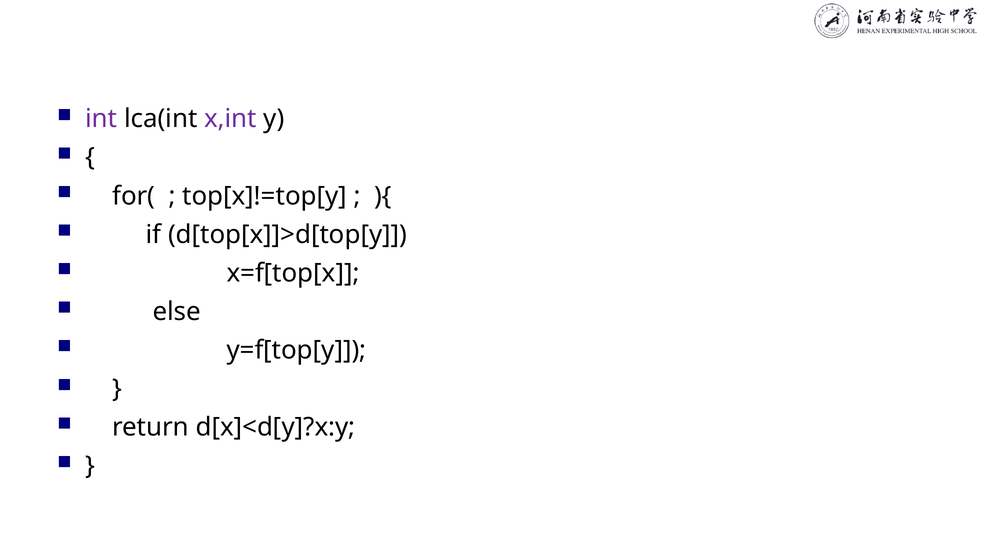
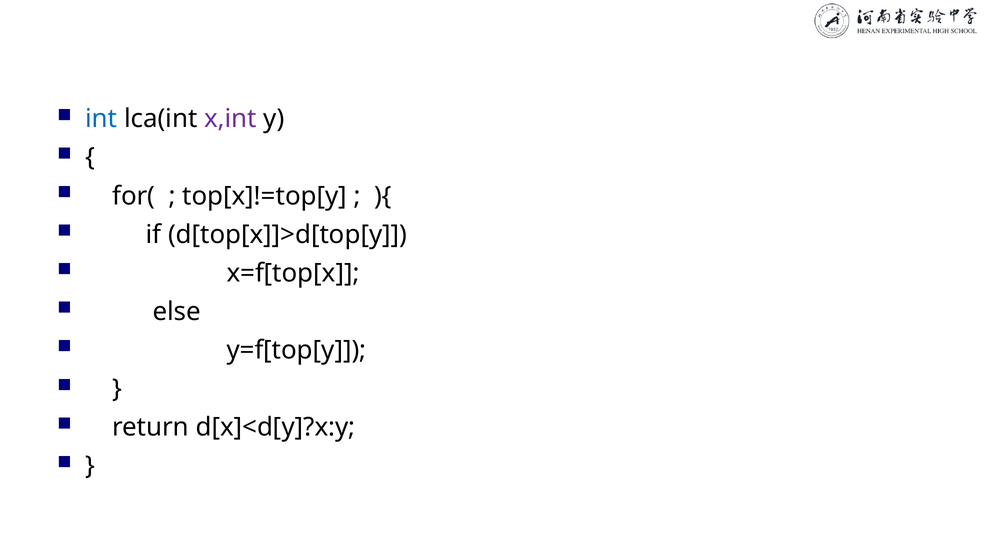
int colour: purple -> blue
